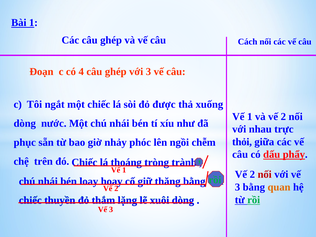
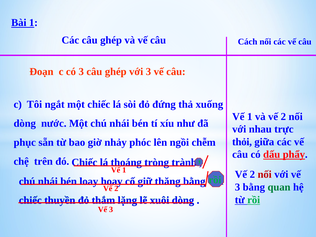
có 4: 4 -> 3
được: được -> đứng
quan colour: orange -> green
